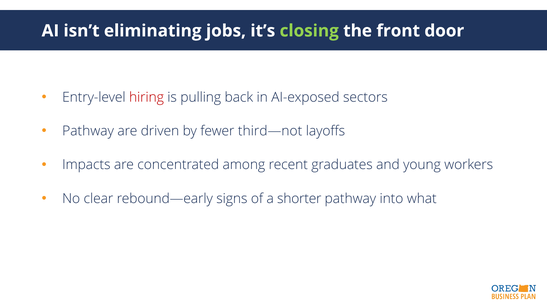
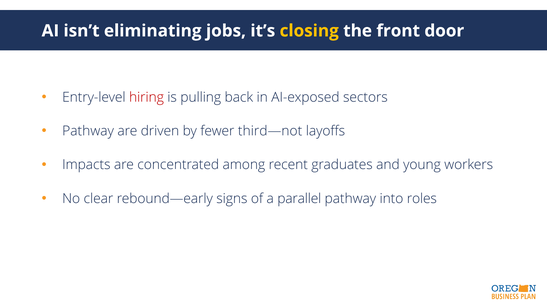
closing colour: light green -> yellow
shorter: shorter -> parallel
what: what -> roles
